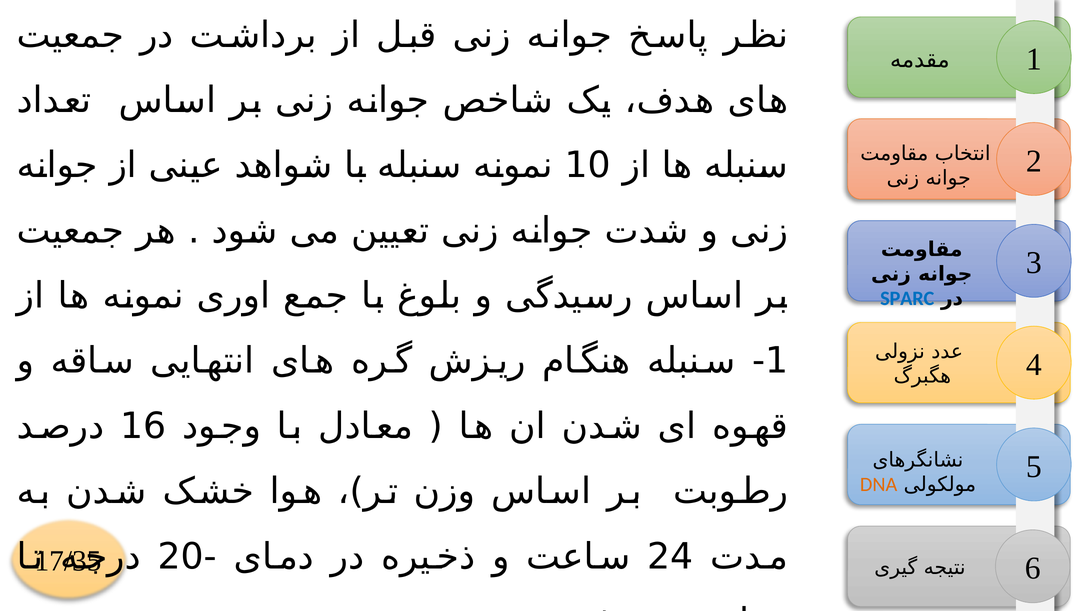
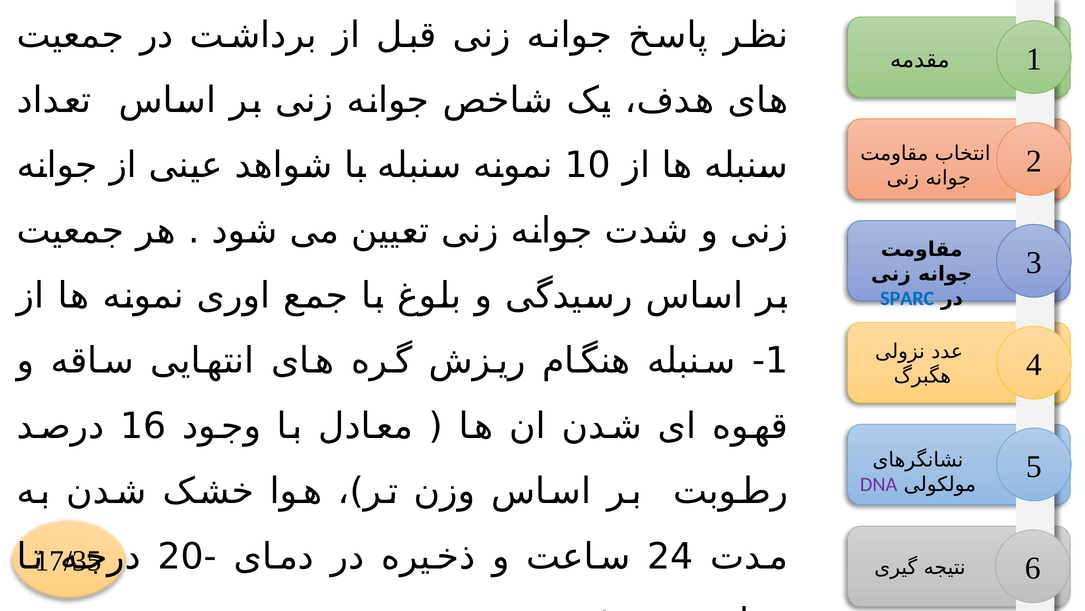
DNA colour: orange -> purple
